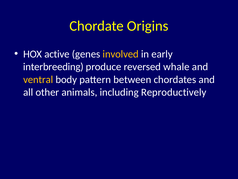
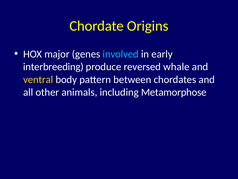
active: active -> major
involved colour: yellow -> light blue
Reproductively: Reproductively -> Metamorphose
